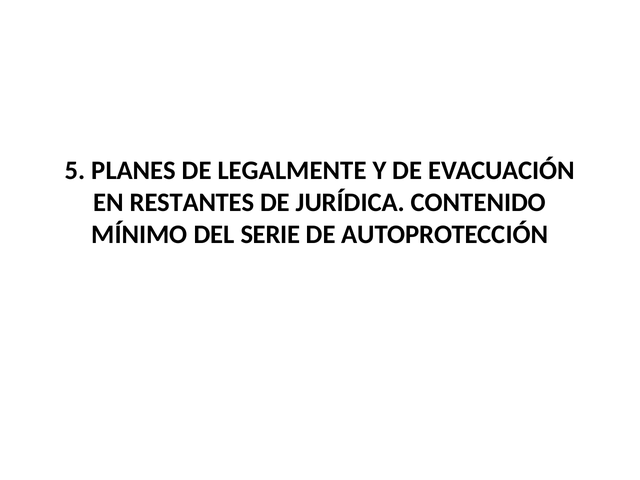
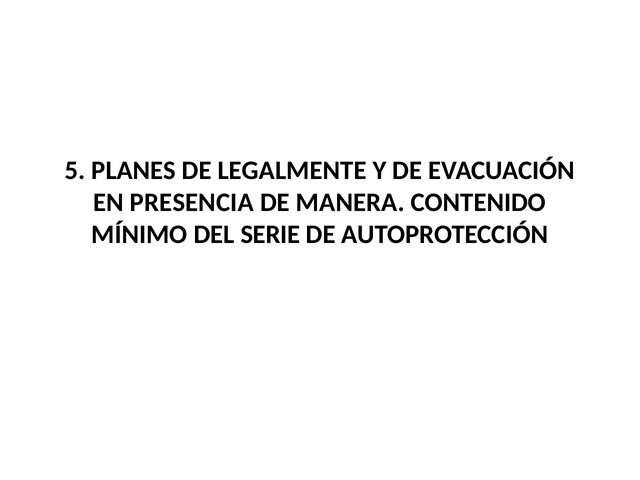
RESTANTES: RESTANTES -> PRESENCIA
JURÍDICA: JURÍDICA -> MANERA
